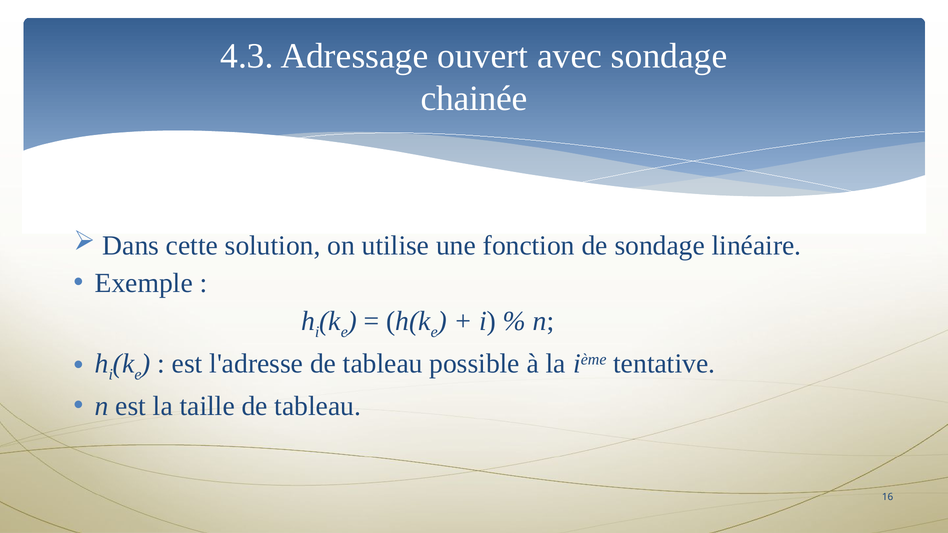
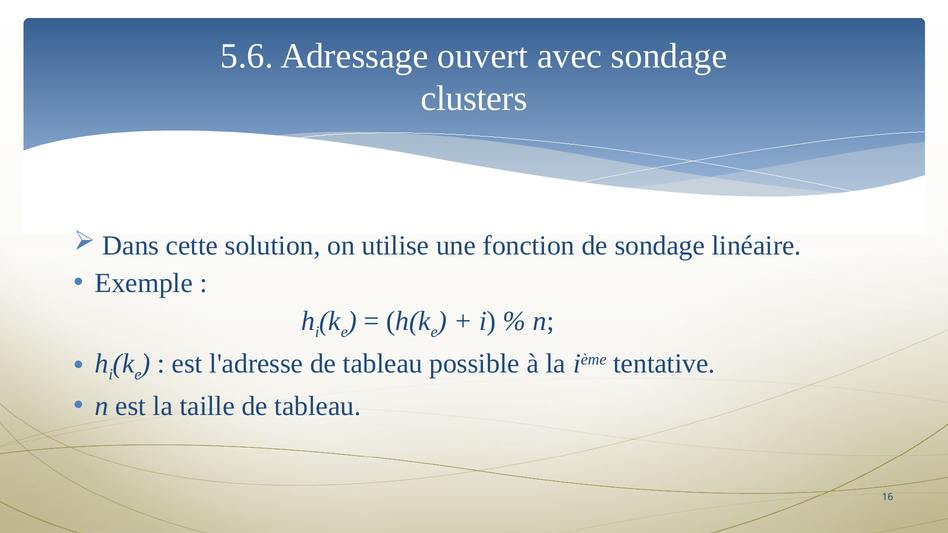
4.3: 4.3 -> 5.6
chainée: chainée -> clusters
